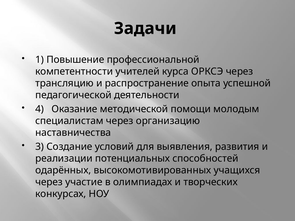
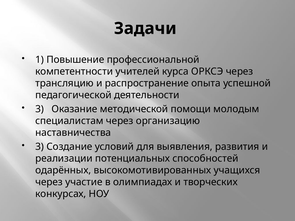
4 at (40, 109): 4 -> 3
